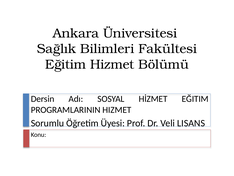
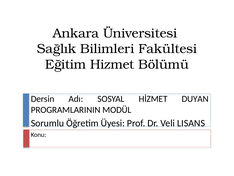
HİZMET EĞITIM: EĞITIM -> DUYAN
PROGRAMLARININ HIZMET: HIZMET -> MODÜL
